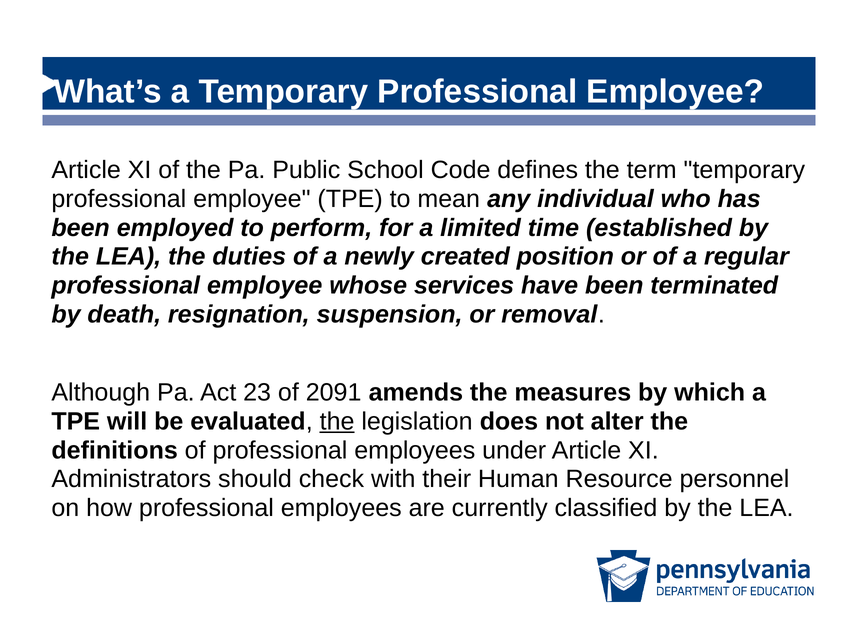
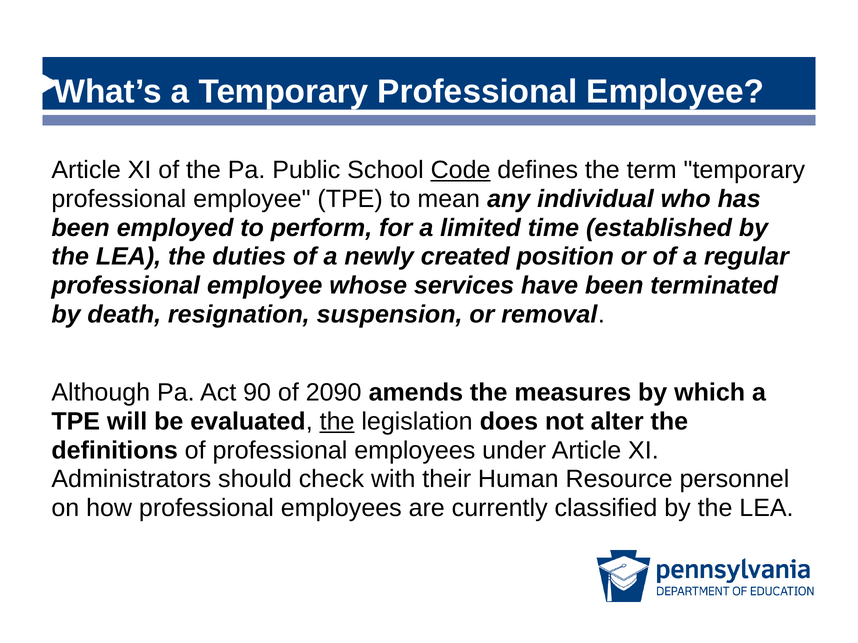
Code underline: none -> present
23: 23 -> 90
2091: 2091 -> 2090
